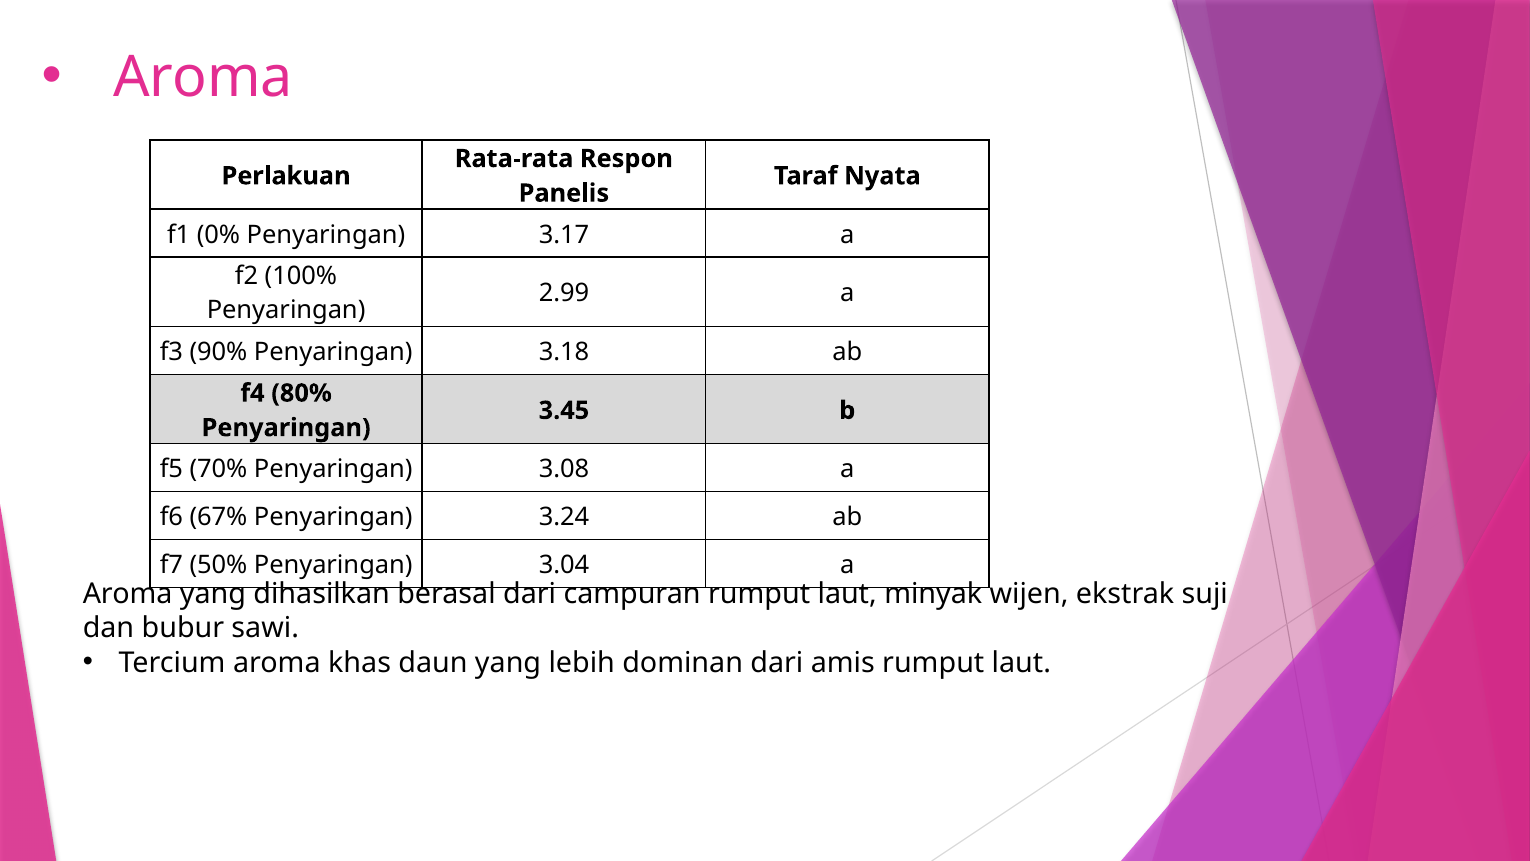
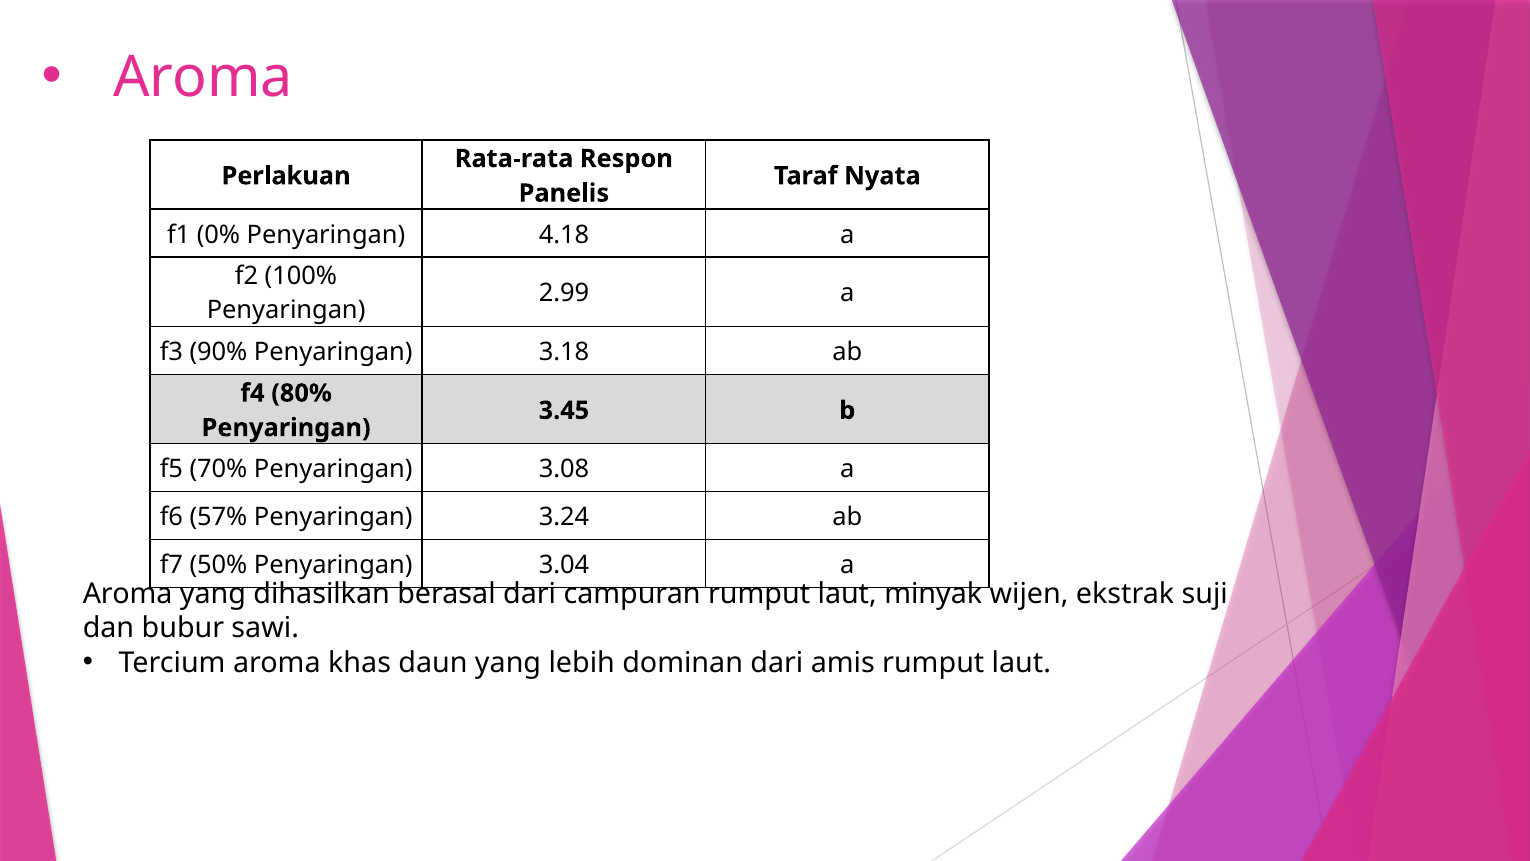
3.17: 3.17 -> 4.18
67%: 67% -> 57%
